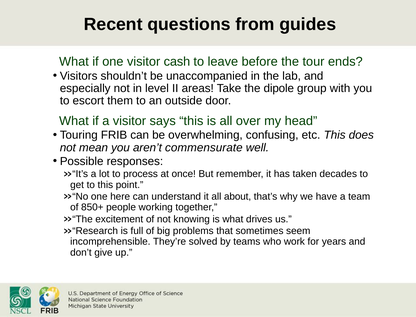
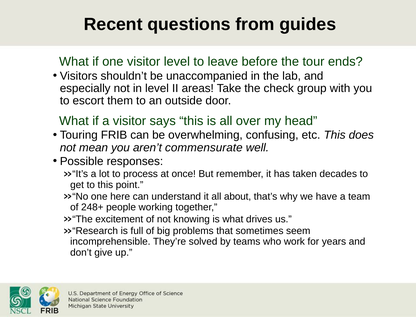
visitor cash: cash -> level
dipole: dipole -> check
850+: 850+ -> 248+
